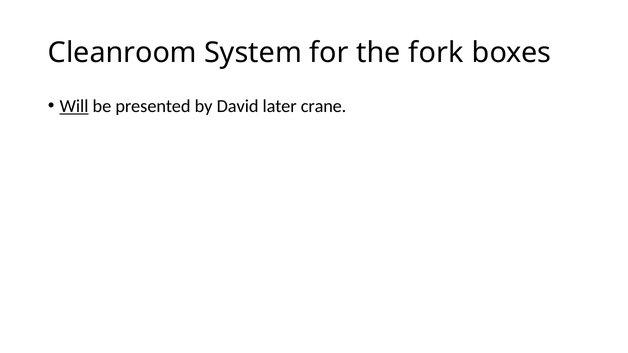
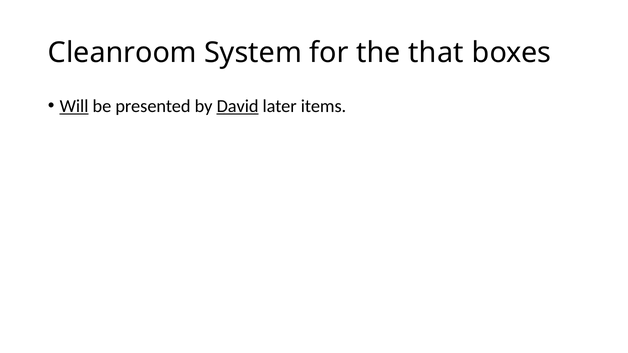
fork: fork -> that
David underline: none -> present
crane: crane -> items
